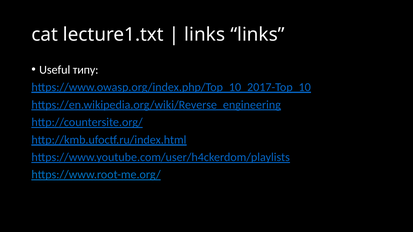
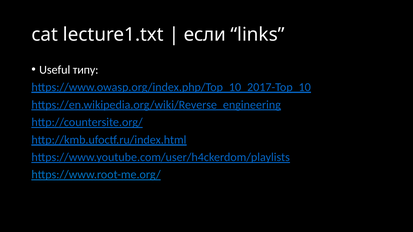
links at (205, 35): links -> если
